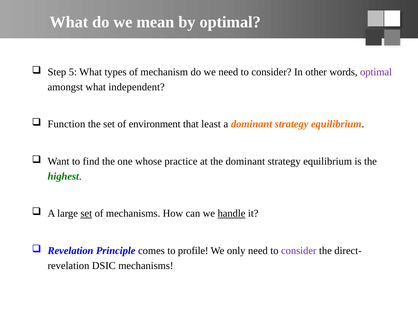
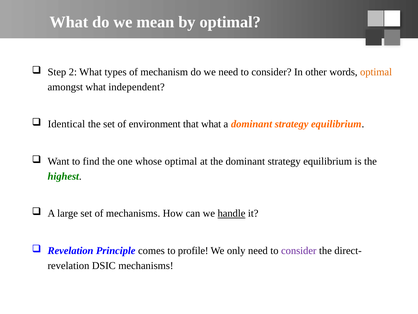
5: 5 -> 2
optimal at (376, 72) colour: purple -> orange
Function: Function -> Identical
that least: least -> what
whose practice: practice -> optimal
set at (86, 213) underline: present -> none
